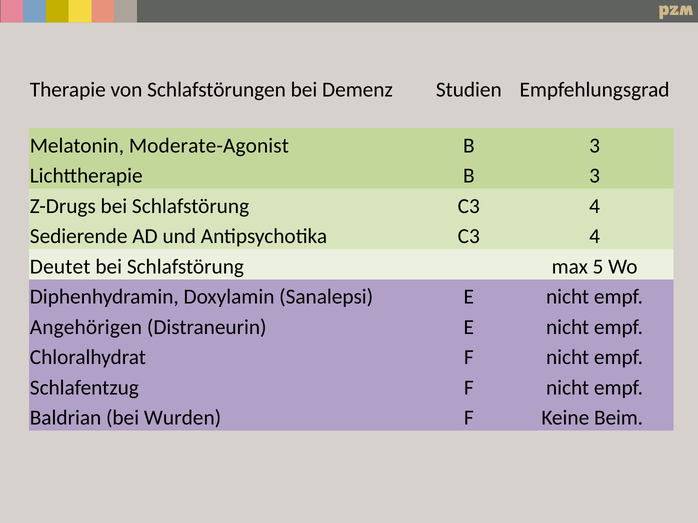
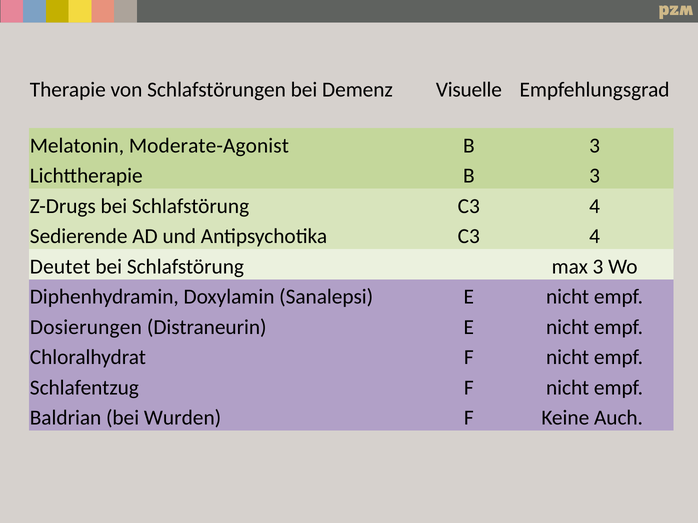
Studien: Studien -> Visuelle
max 5: 5 -> 3
Angehörigen: Angehörigen -> Dosierungen
Beim: Beim -> Auch
